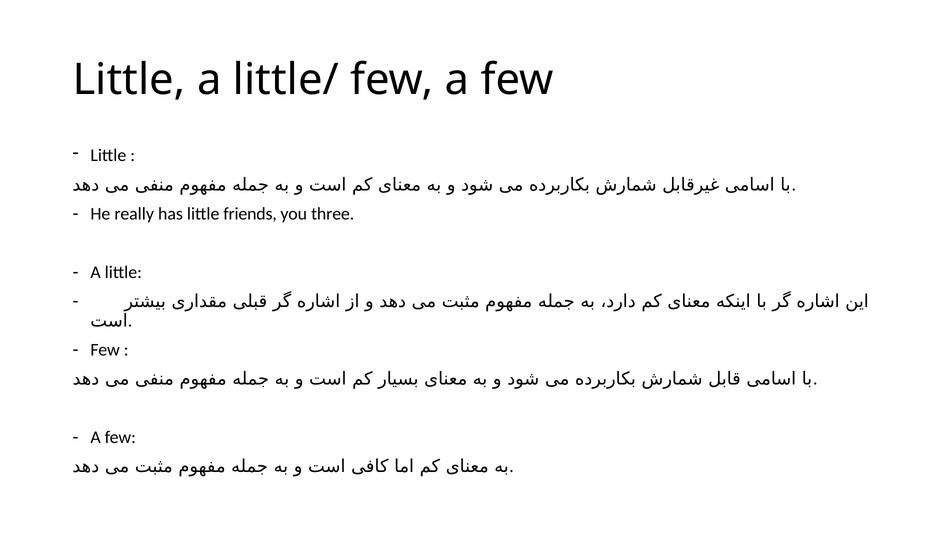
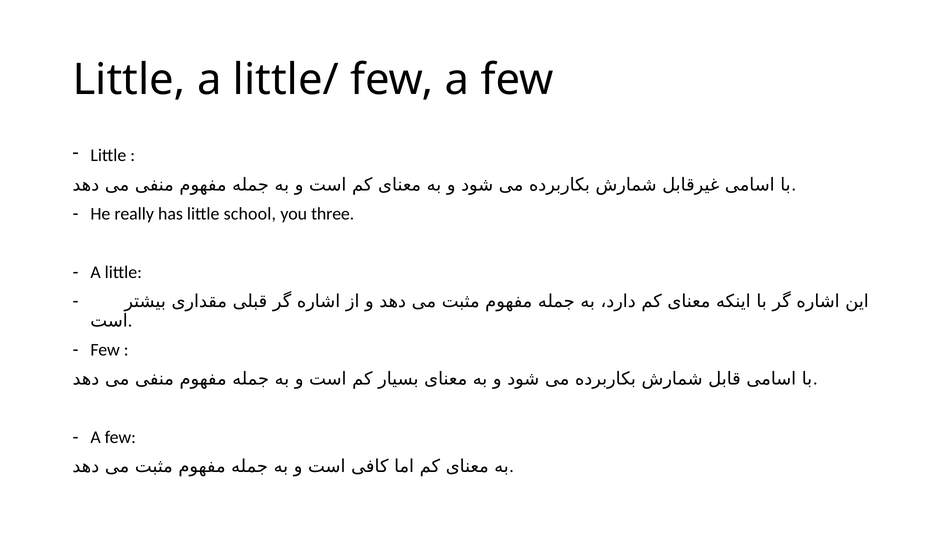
friends: friends -> school
